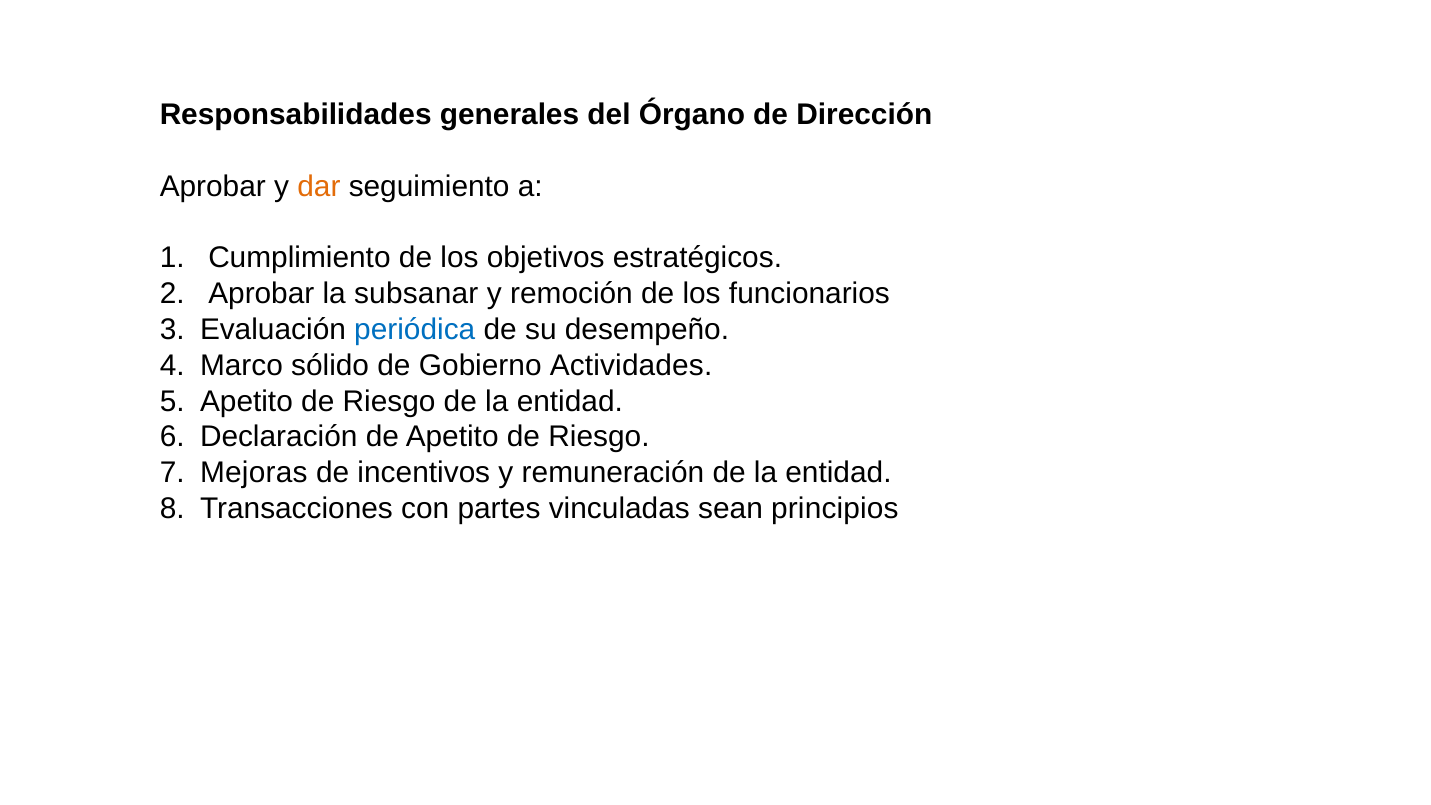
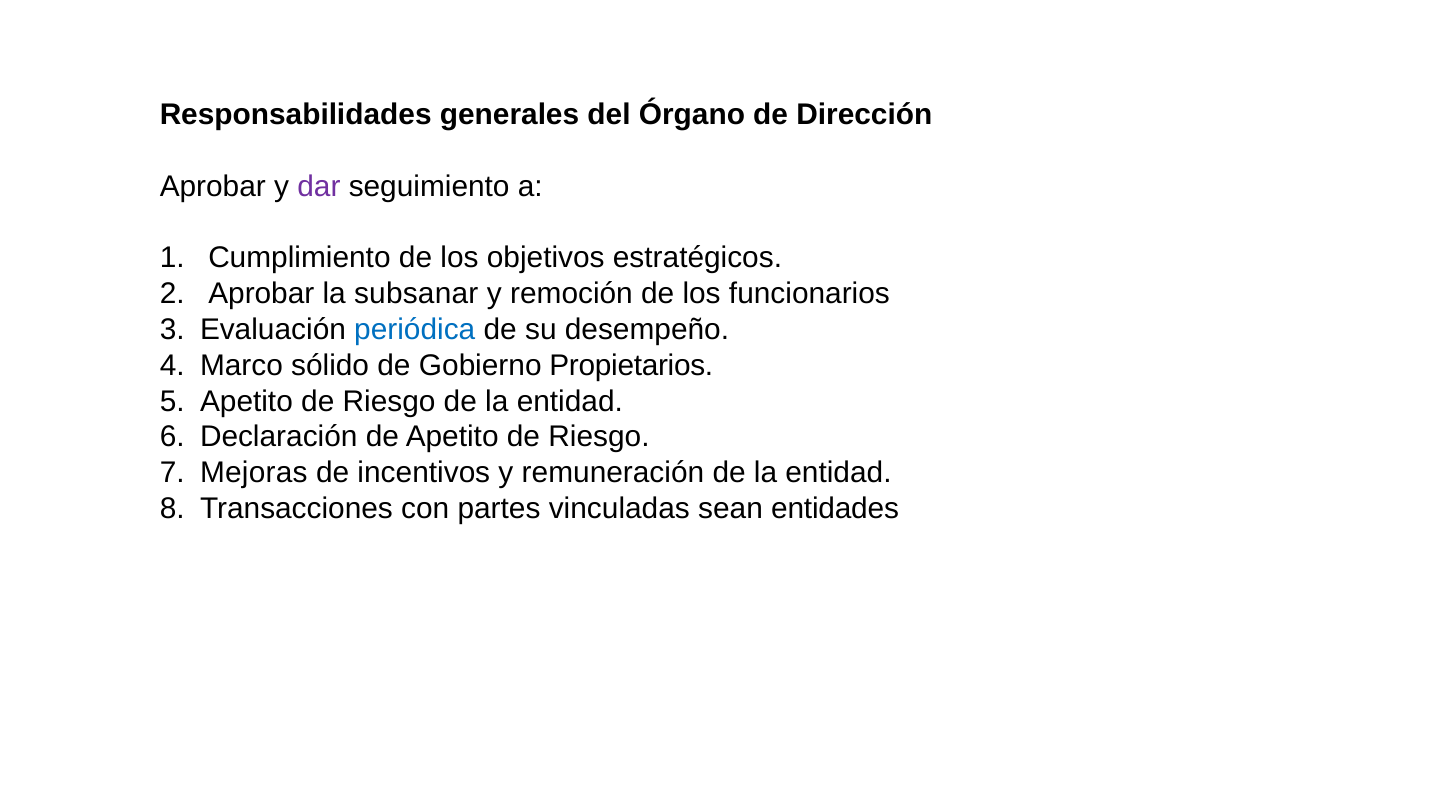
dar colour: orange -> purple
Actividades: Actividades -> Propietarios
principios: principios -> entidades
